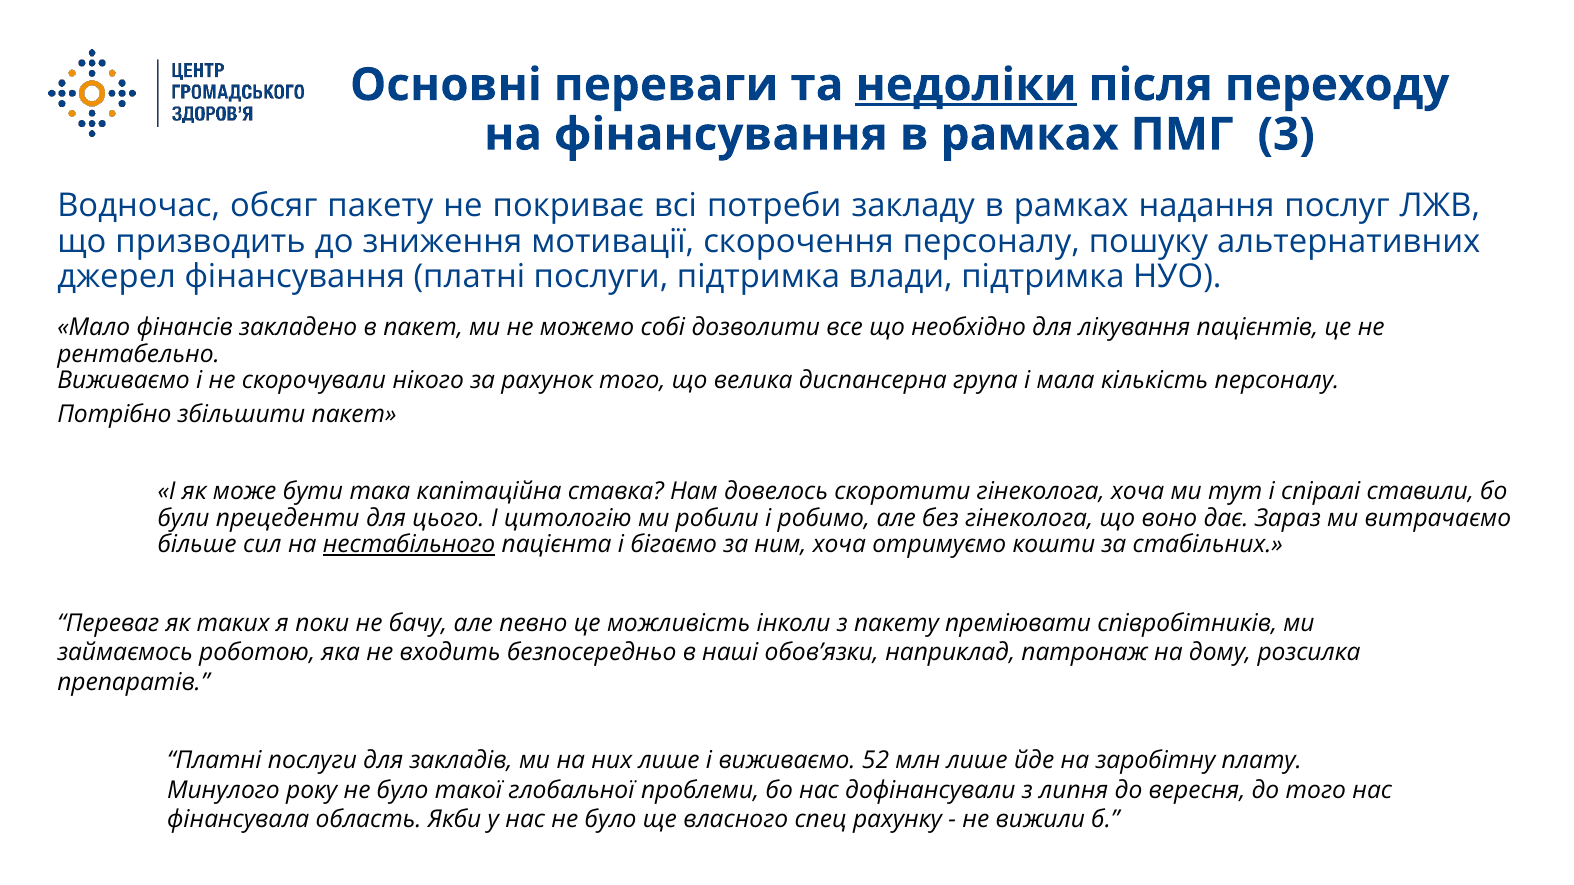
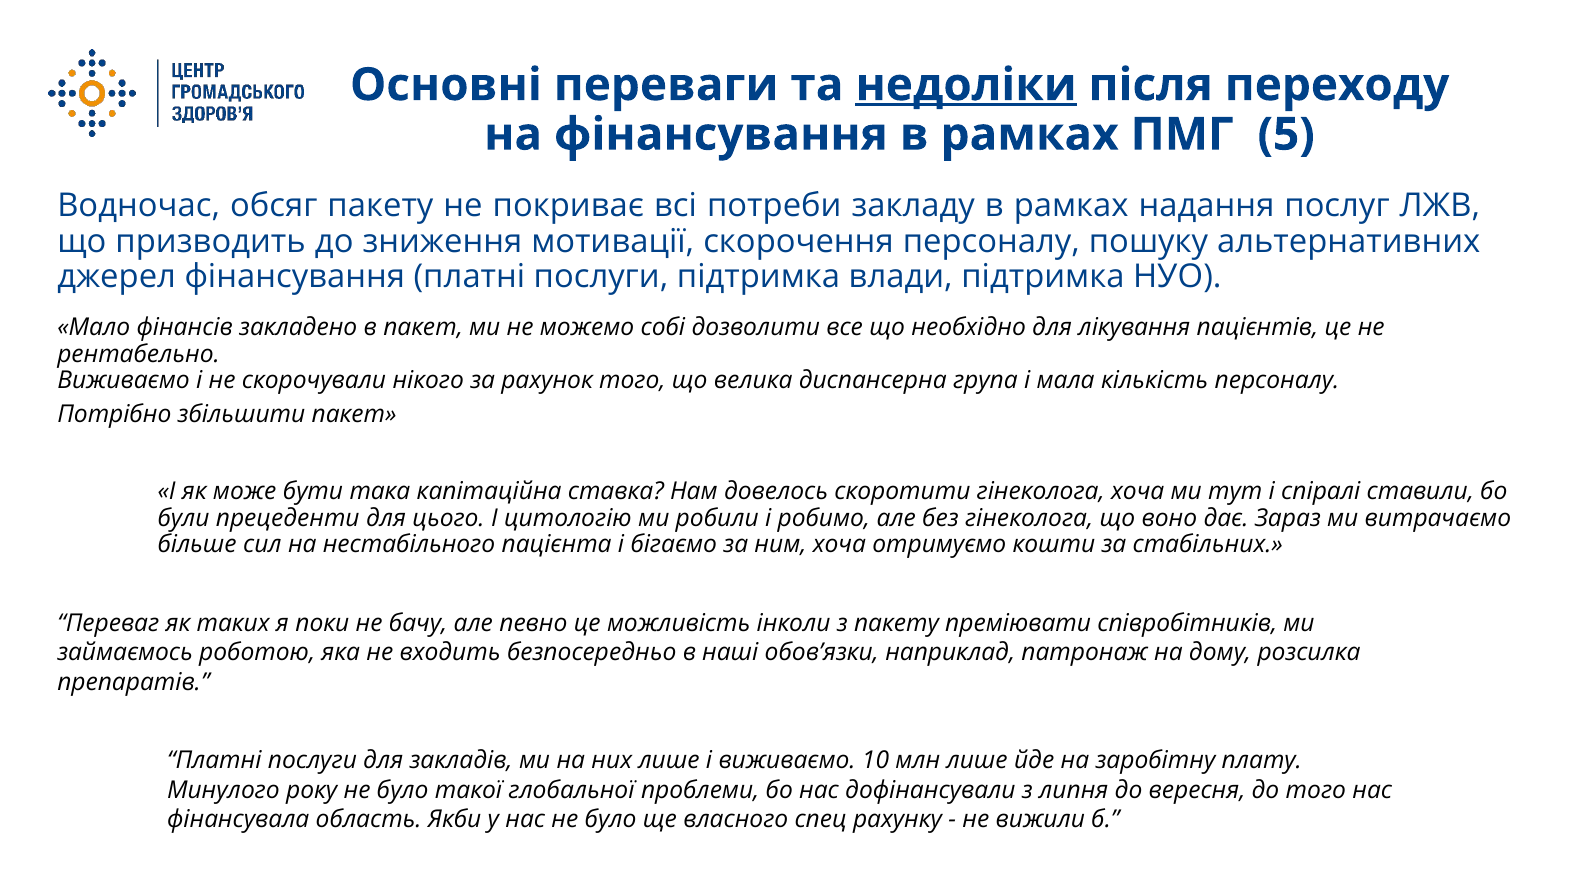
3: 3 -> 5
нестабільного underline: present -> none
52: 52 -> 10
